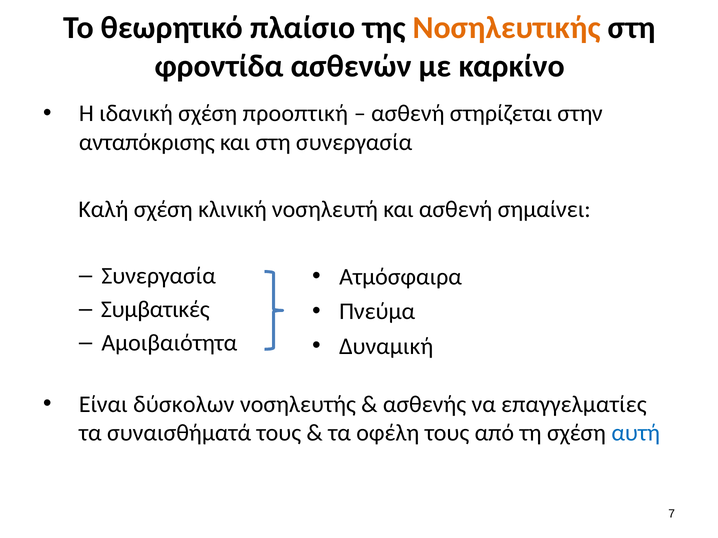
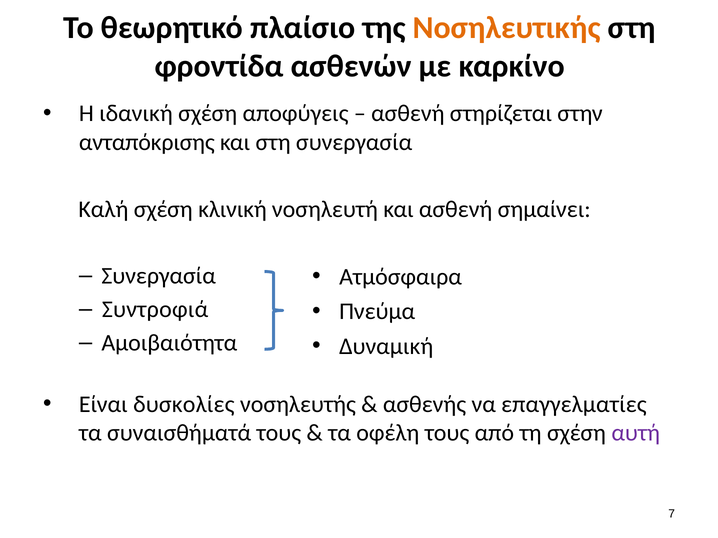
προοπτική: προοπτική -> αποφύγεις
Συμβατικές: Συμβατικές -> Συντροφιά
δύσκολων: δύσκολων -> δυσκολίες
αυτή colour: blue -> purple
